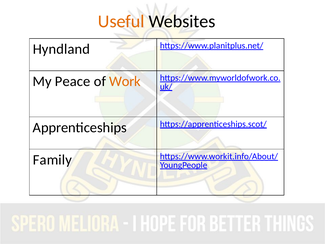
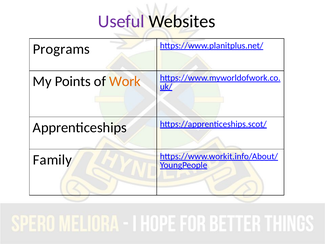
Useful colour: orange -> purple
Hyndland: Hyndland -> Programs
Peace: Peace -> Points
